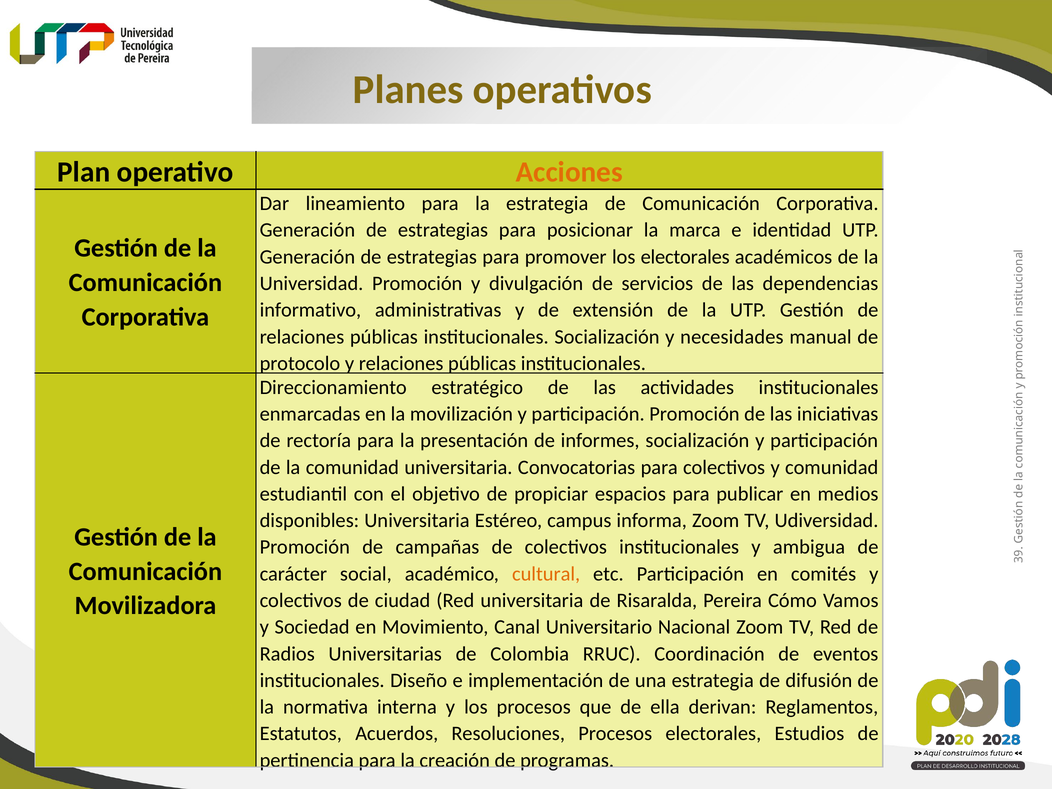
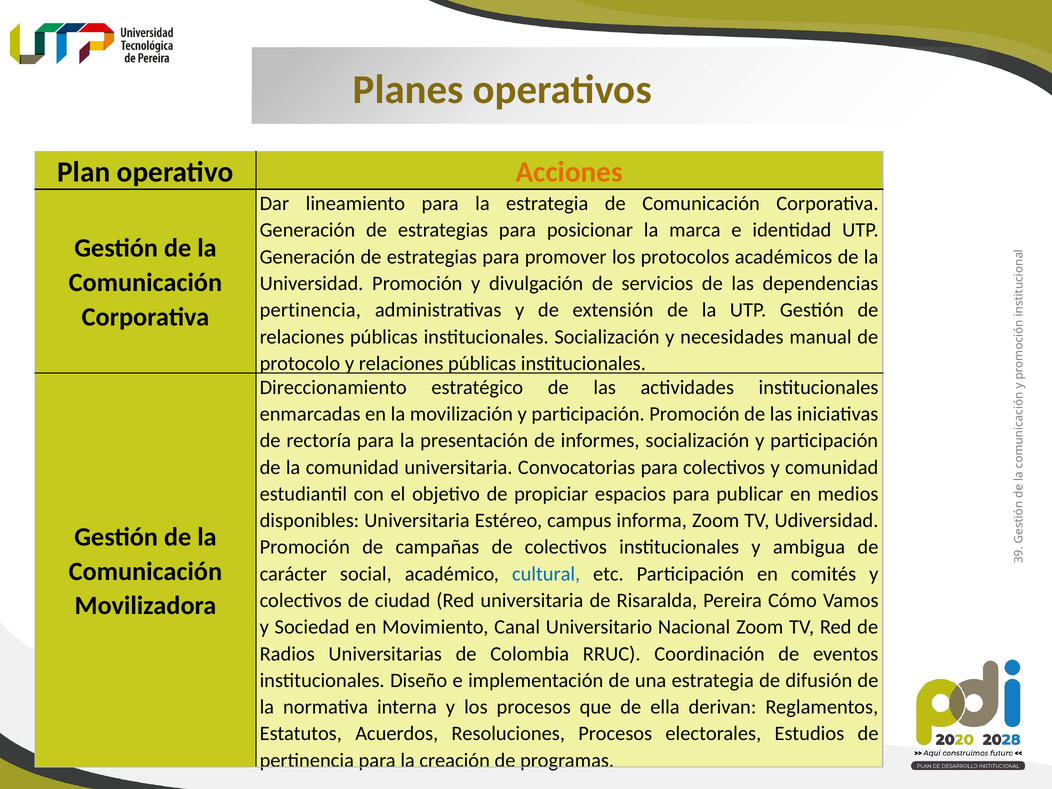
los electorales: electorales -> protocolos
informativo at (310, 310): informativo -> pertinencia
cultural colour: orange -> blue
